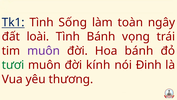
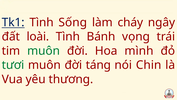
toàn: toàn -> cháy
muôn at (44, 51) colour: purple -> green
Hoa bánh: bánh -> mình
kính: kính -> táng
Đinh: Đinh -> Chin
